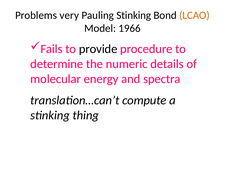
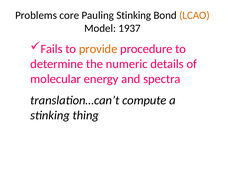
very: very -> core
1966: 1966 -> 1937
provide colour: black -> orange
